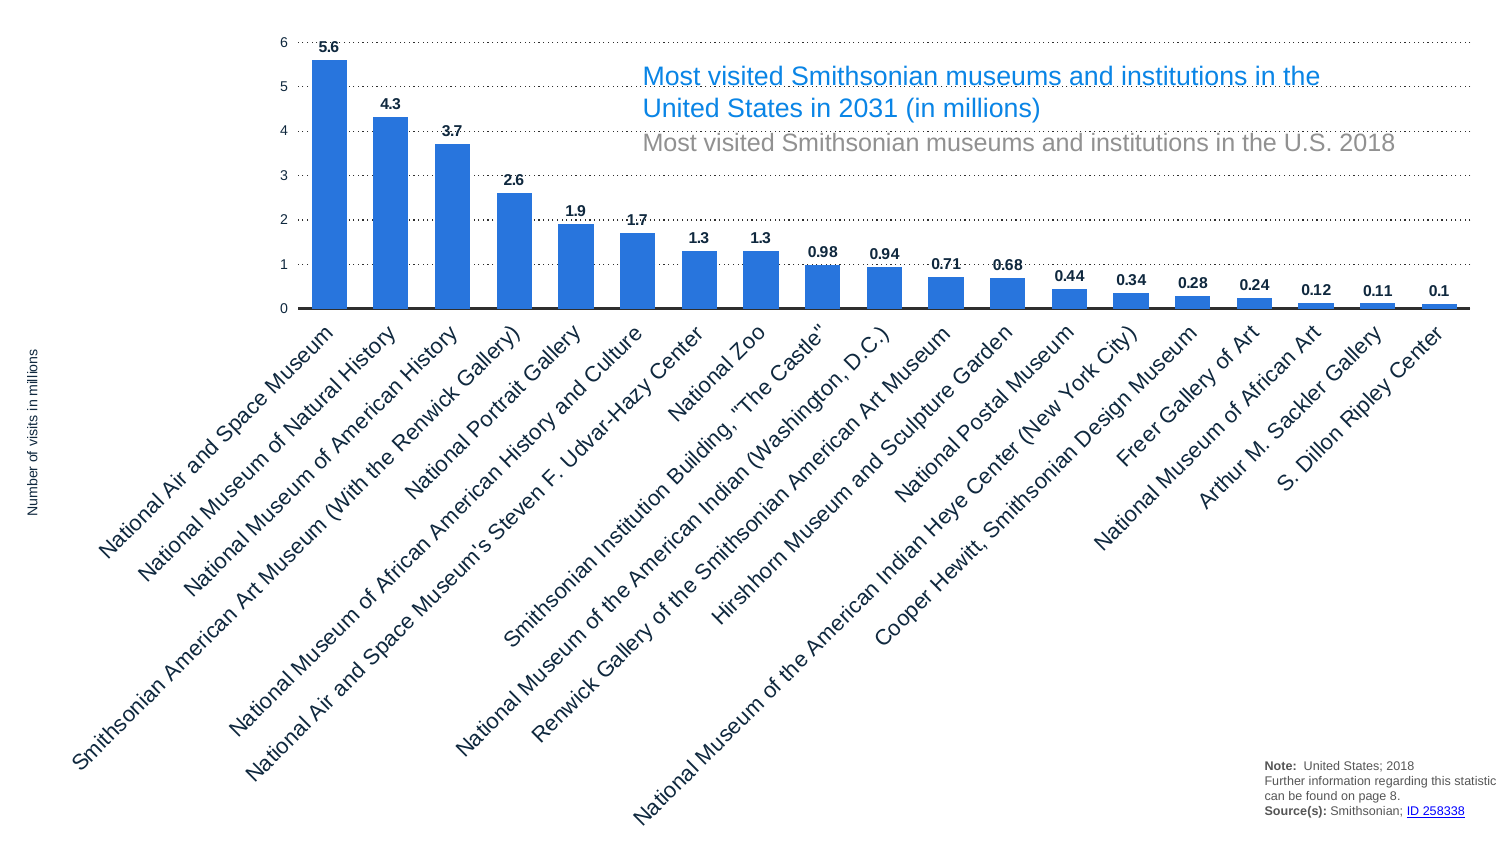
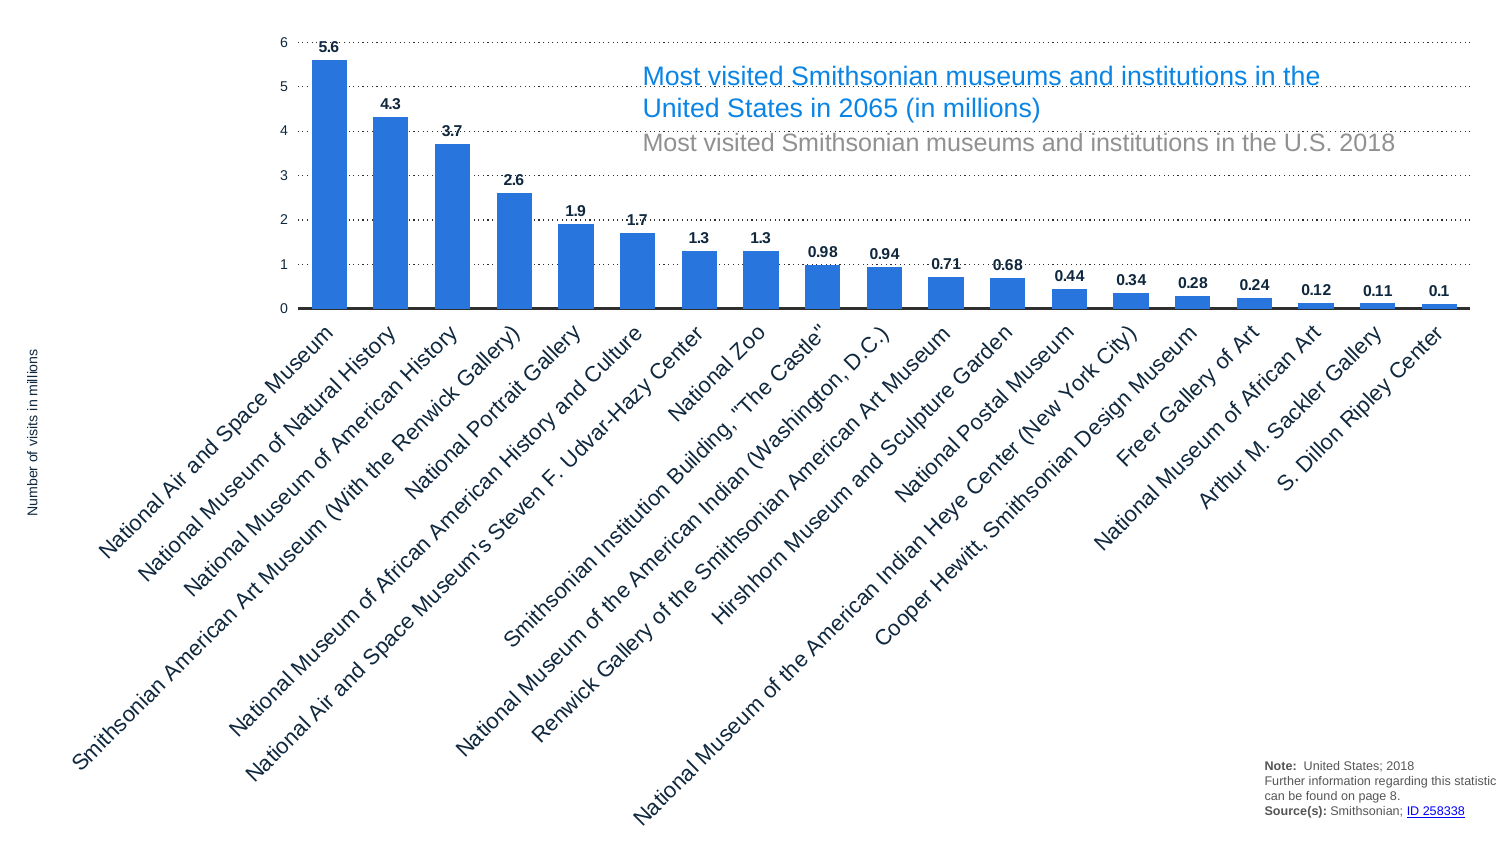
2031: 2031 -> 2065
